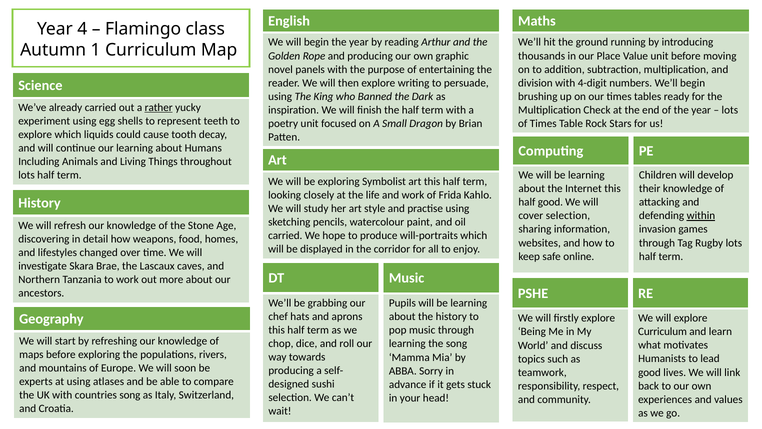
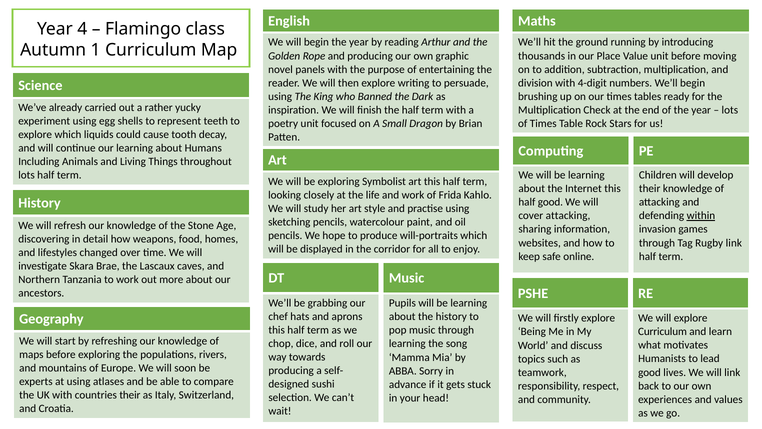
rather underline: present -> none
cover selection: selection -> attacking
carried at (285, 235): carried -> pencils
Rugby lots: lots -> link
countries song: song -> their
